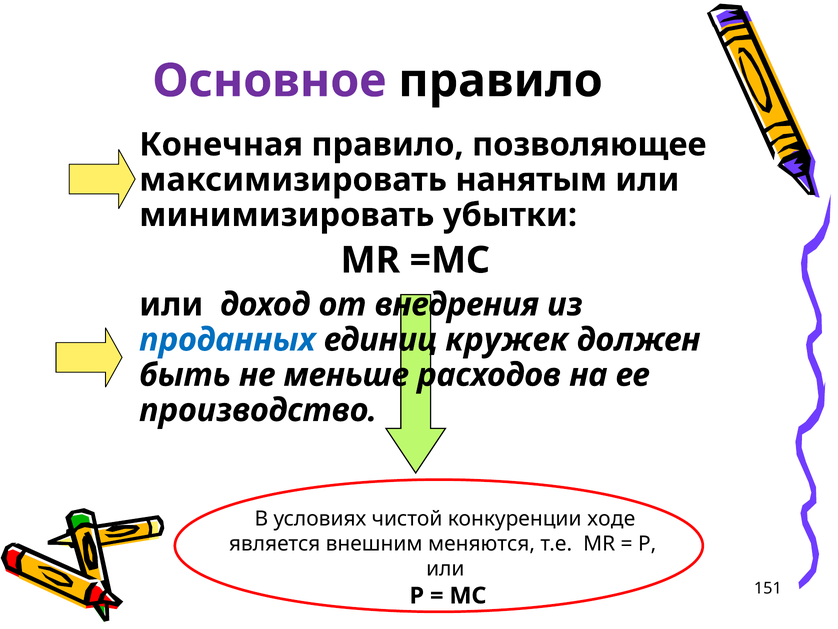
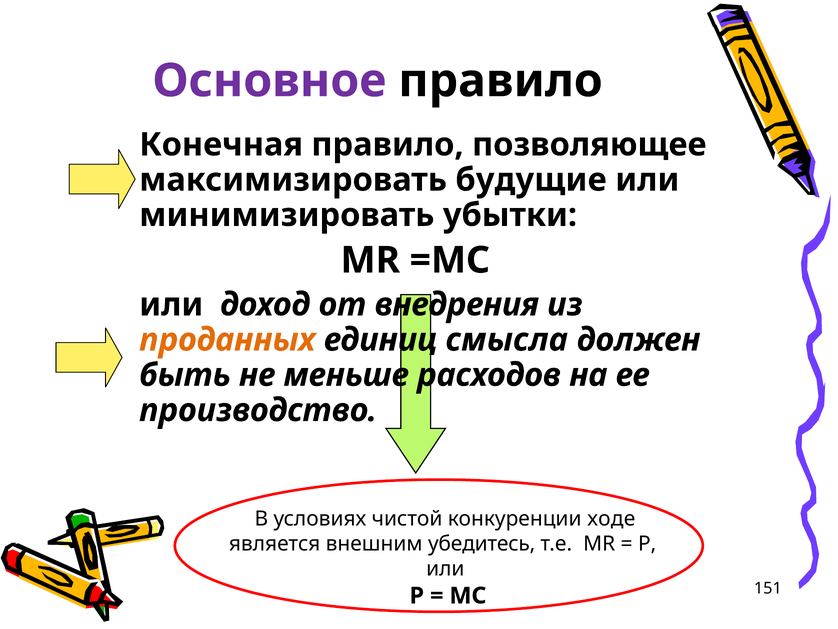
нанятым: нанятым -> будущие
проданных colour: blue -> orange
кружек: кружек -> смысла
меняются: меняются -> убедитесь
